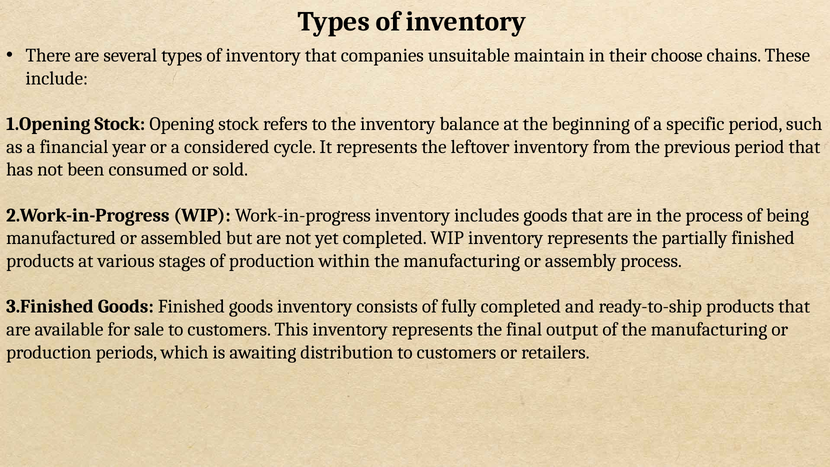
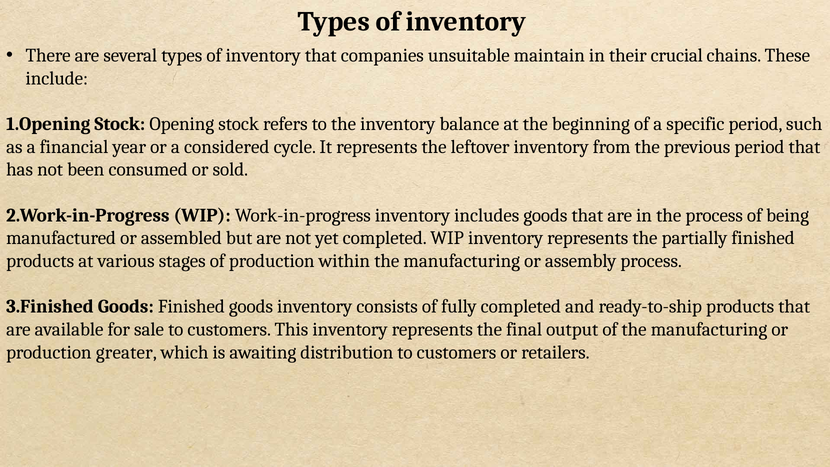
choose: choose -> crucial
periods: periods -> greater
